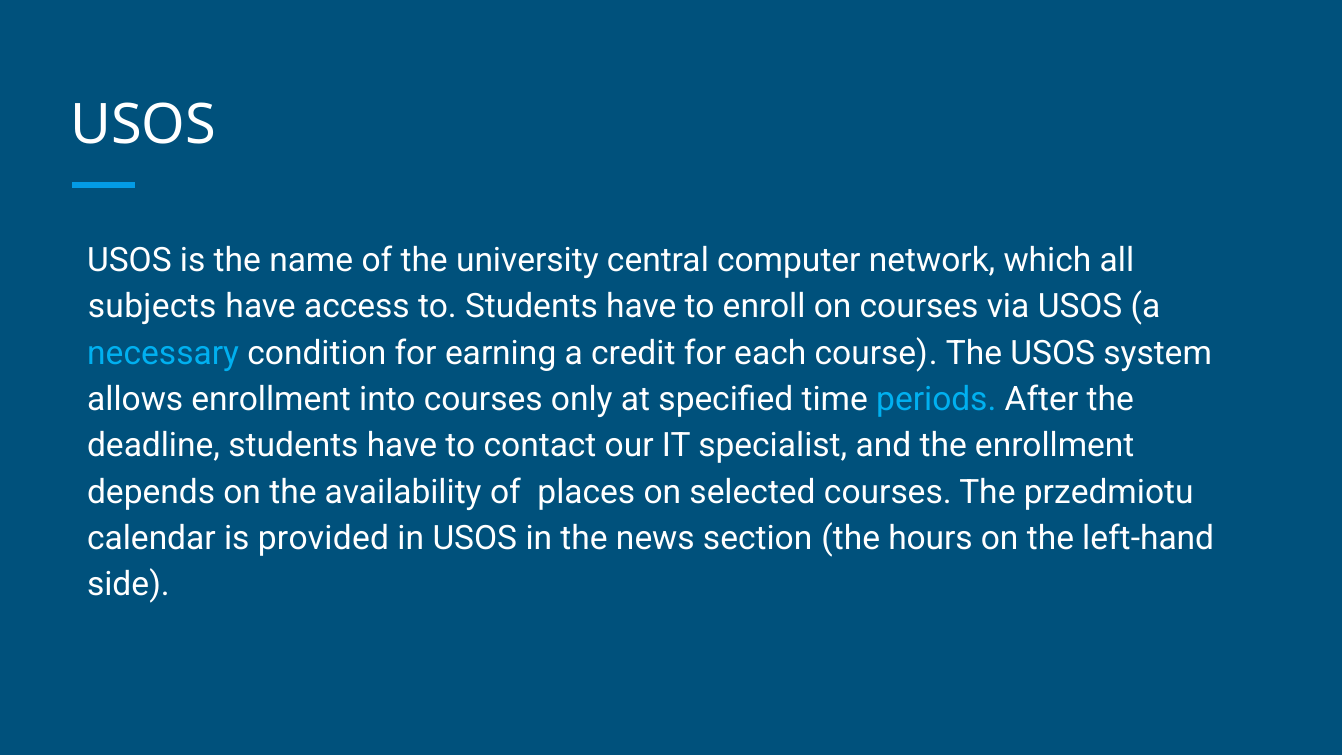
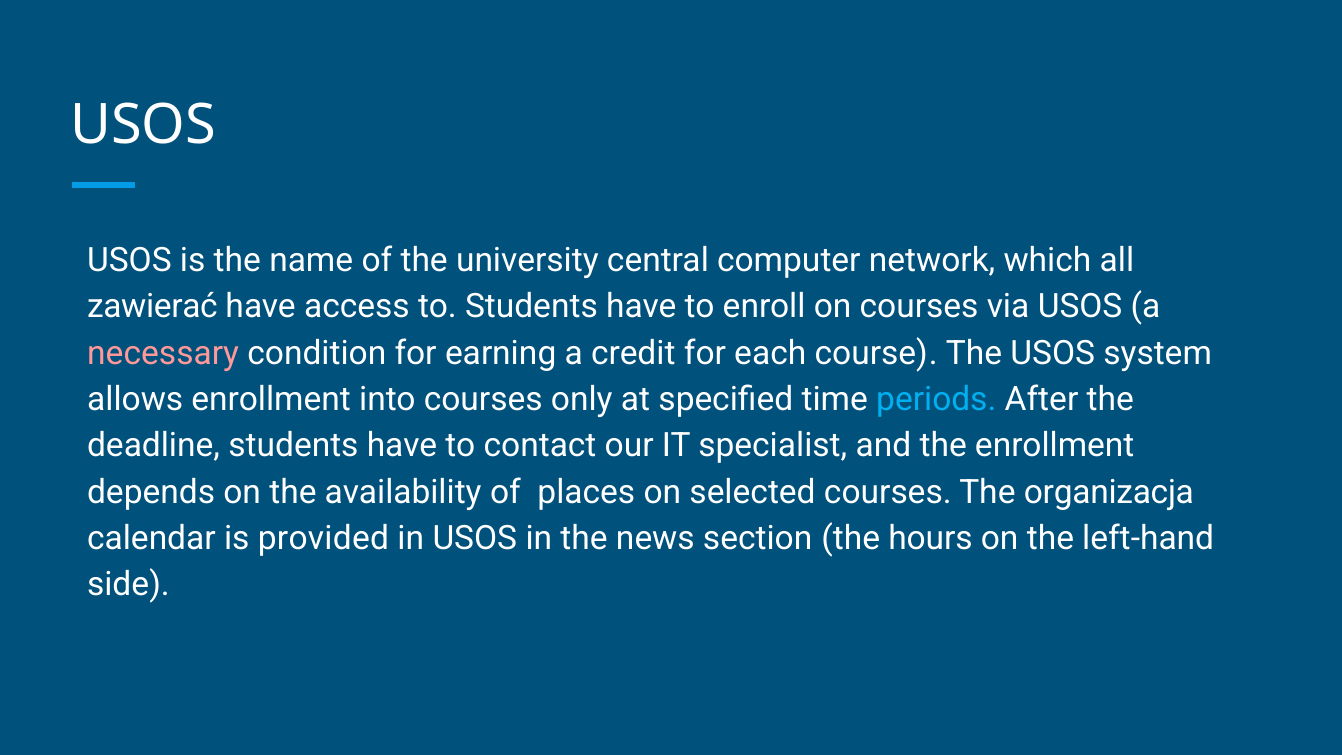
subjects: subjects -> zawierać
necessary colour: light blue -> pink
przedmiotu: przedmiotu -> organizacja
